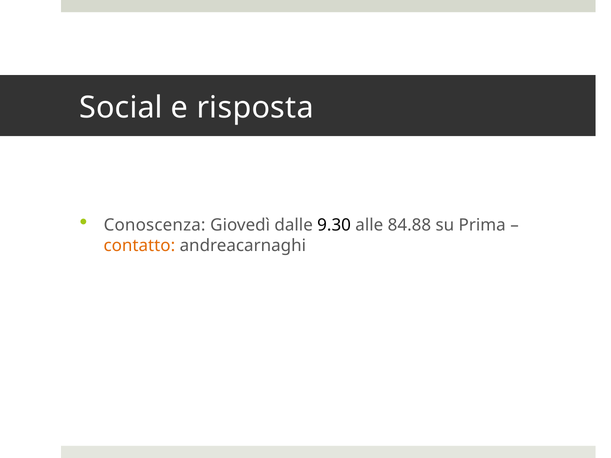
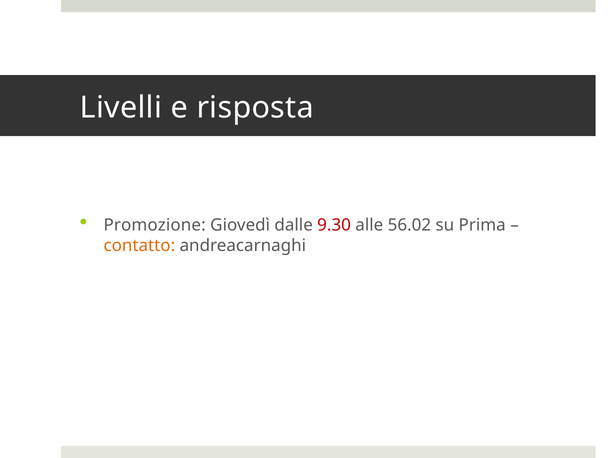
Social: Social -> Livelli
Conoscenza: Conoscenza -> Promozione
9.30 colour: black -> red
84.88: 84.88 -> 56.02
